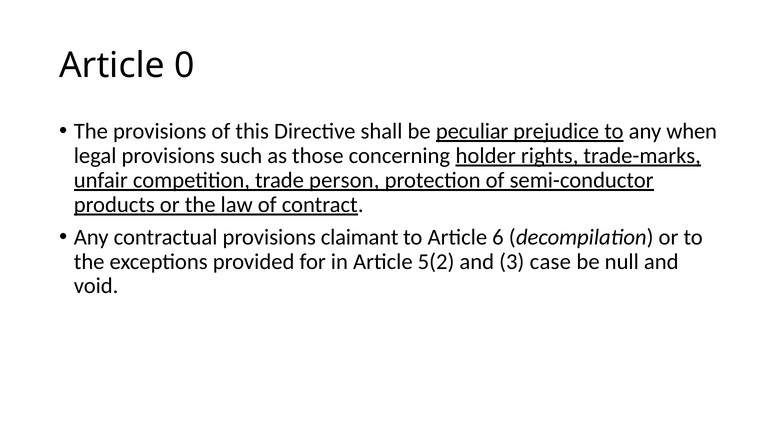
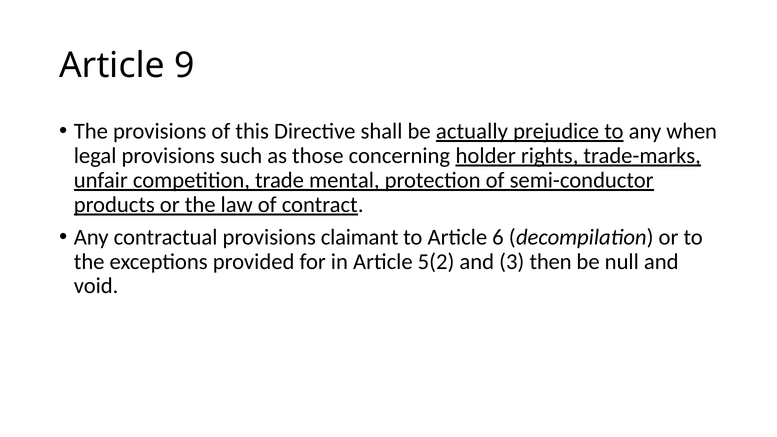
0: 0 -> 9
peculiar: peculiar -> actually
person: person -> mental
case: case -> then
